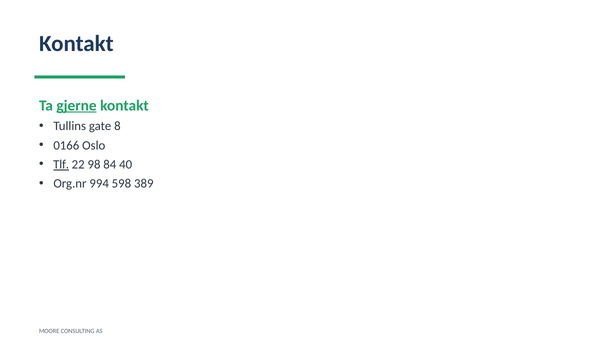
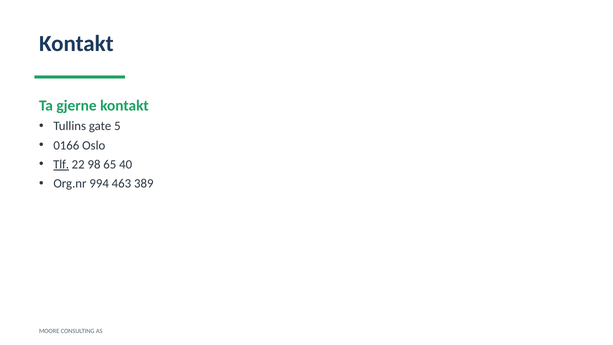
gjerne underline: present -> none
8: 8 -> 5
84: 84 -> 65
598: 598 -> 463
